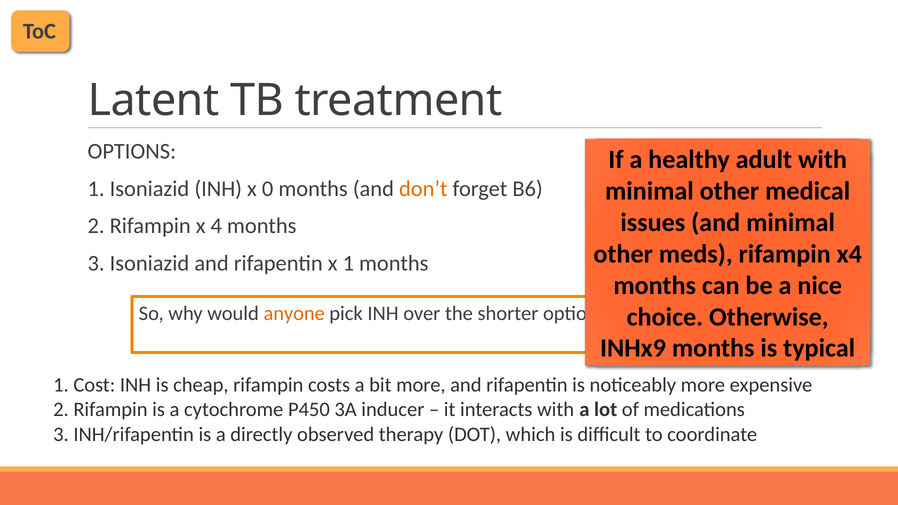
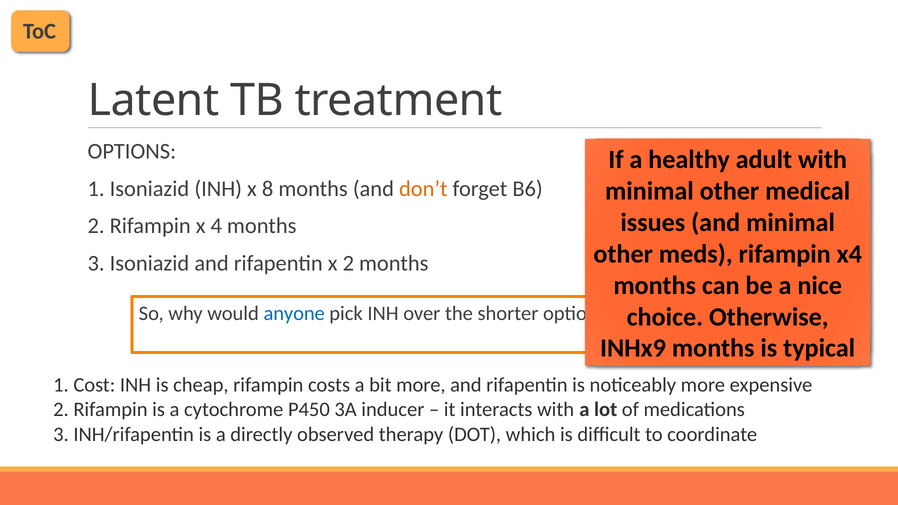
0: 0 -> 8
x 1: 1 -> 2
anyone colour: orange -> blue
